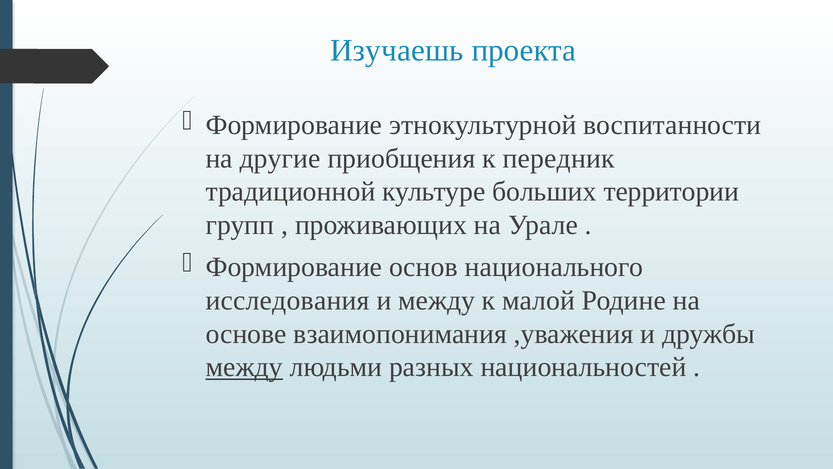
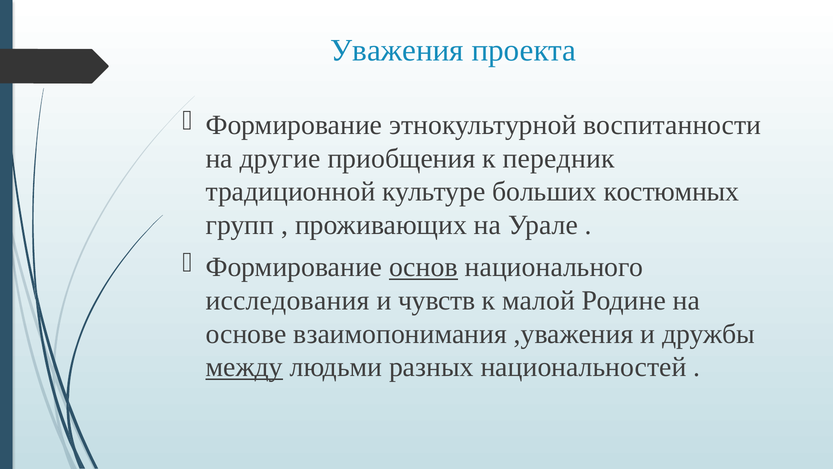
Изучаешь: Изучаешь -> Уважения
территории: территории -> костюмных
основ underline: none -> present
и между: между -> чувств
